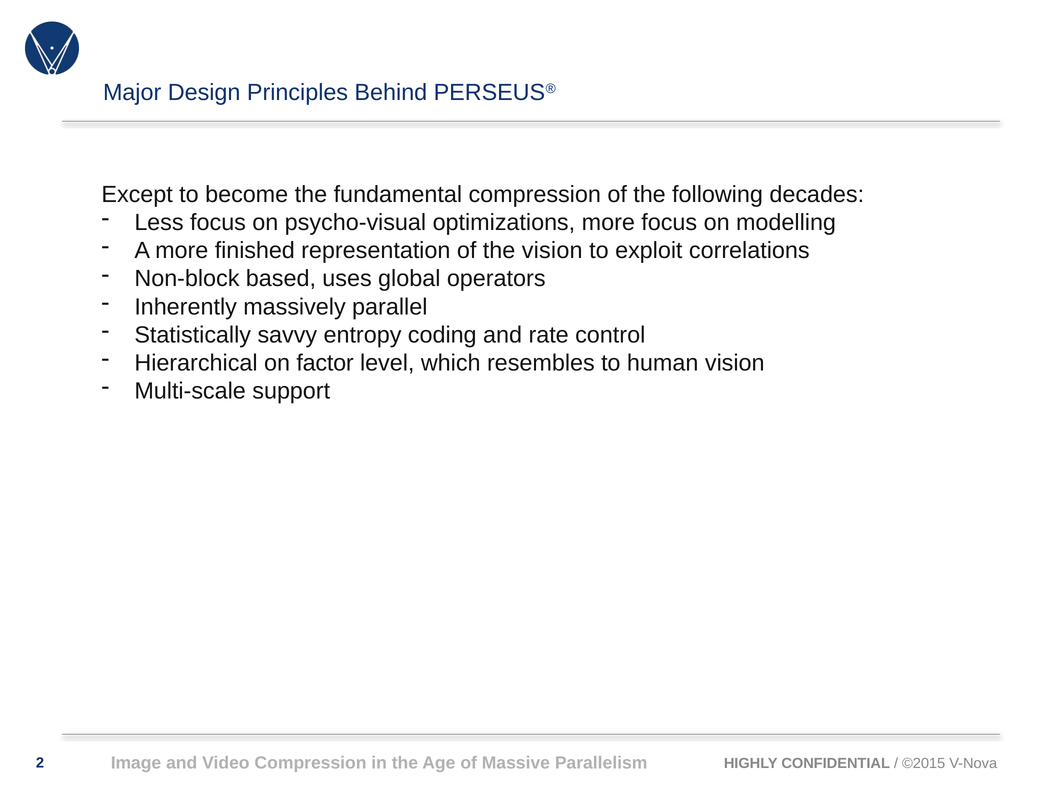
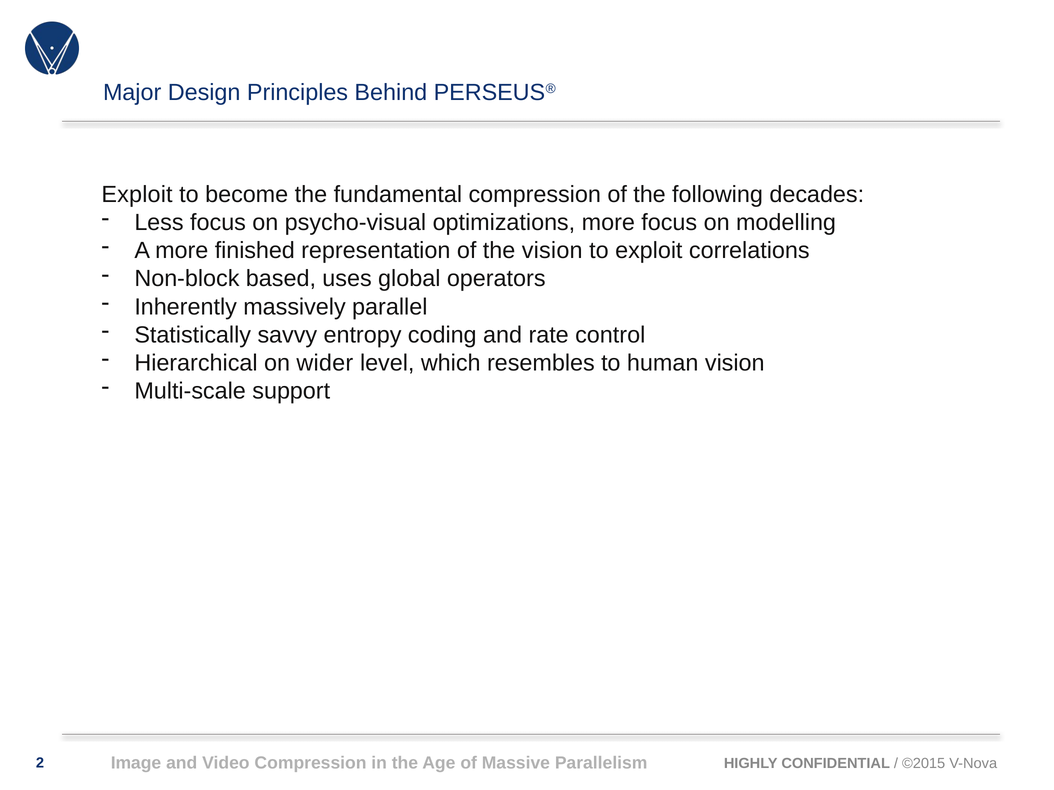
Except at (137, 195): Except -> Exploit
factor: factor -> wider
